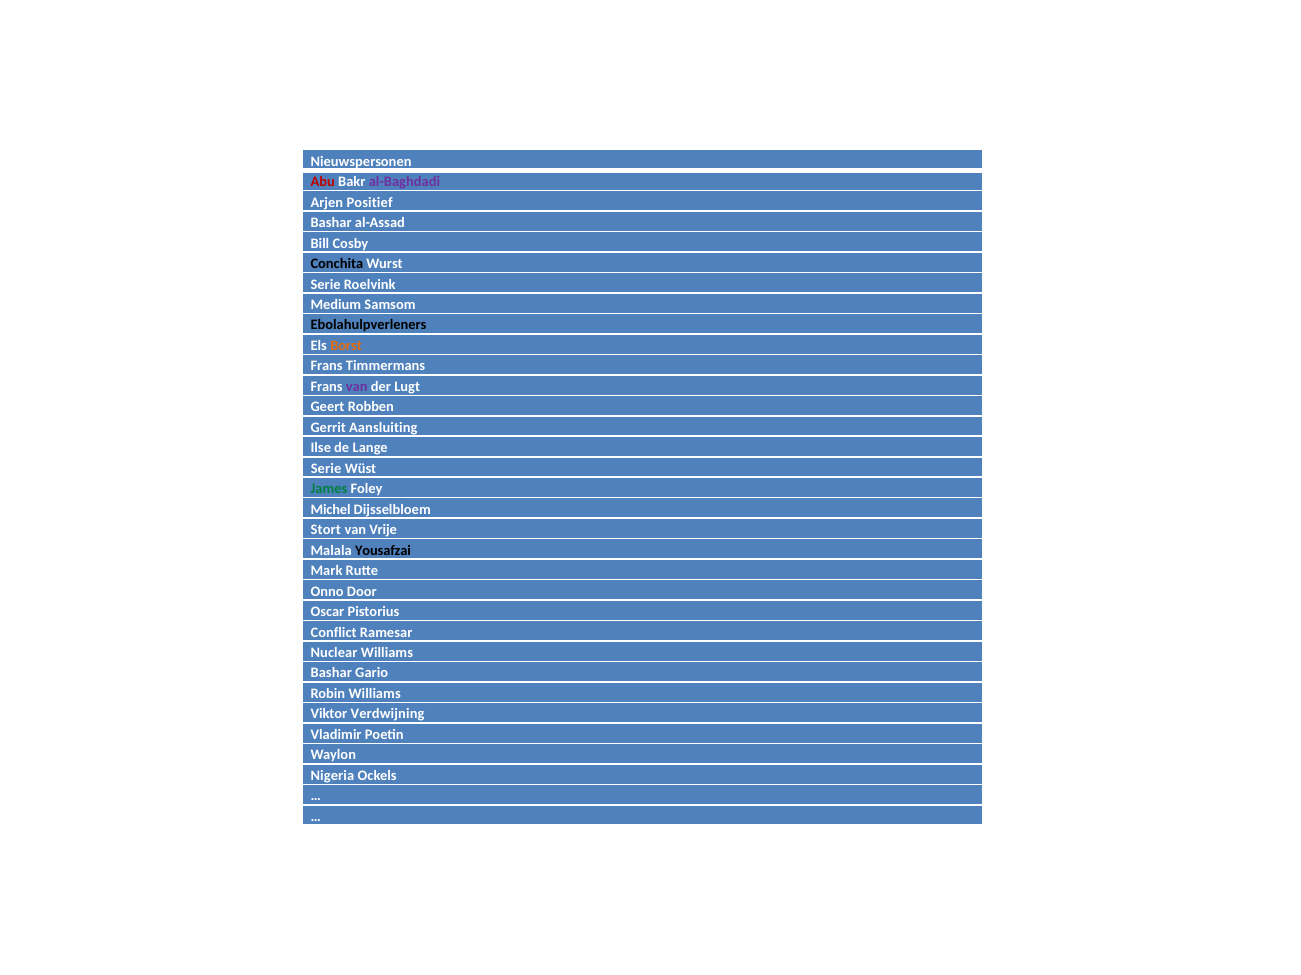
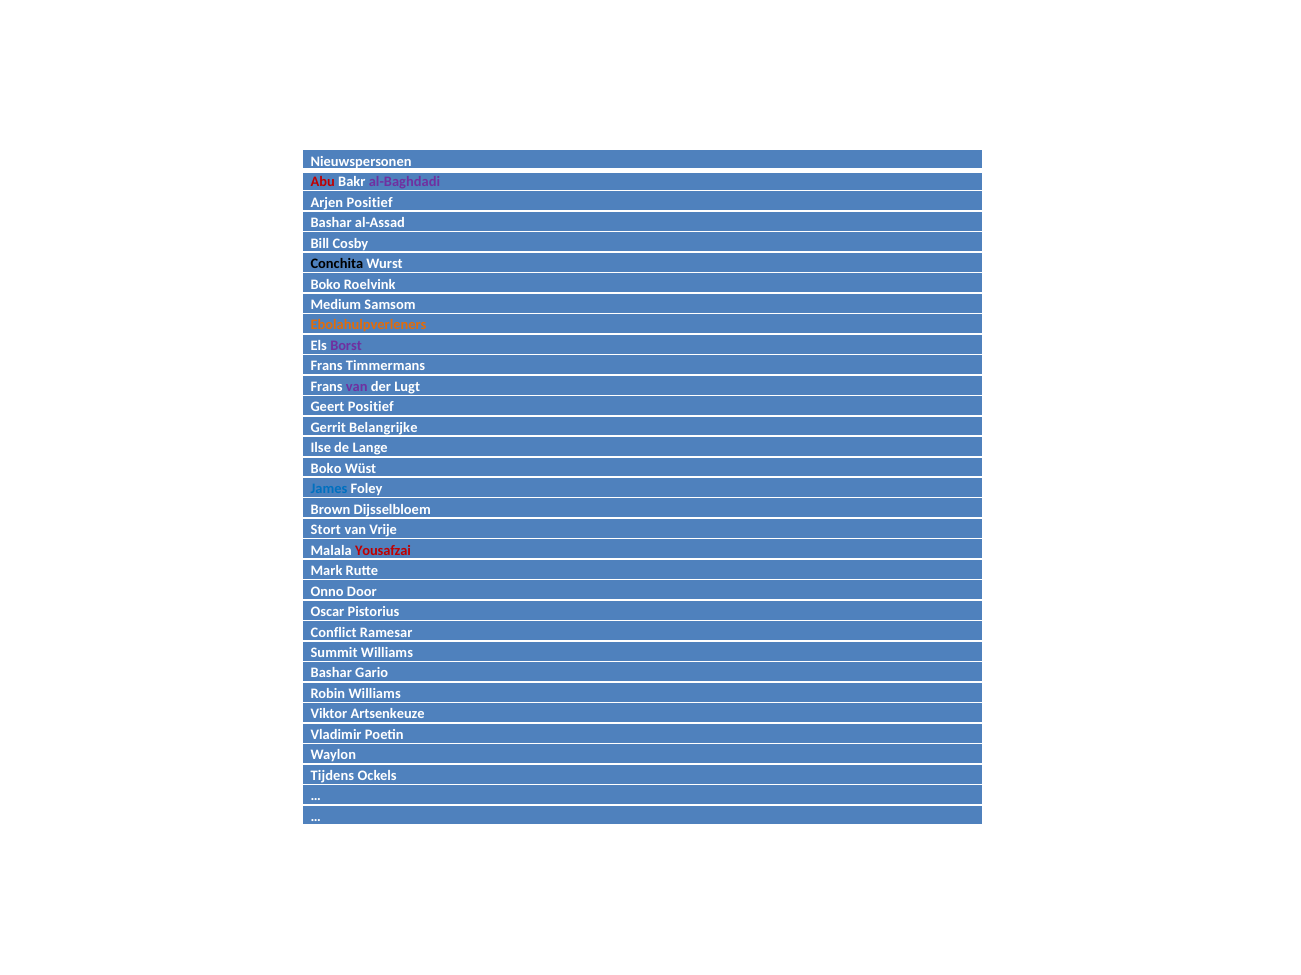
Serie at (326, 284): Serie -> Boko
Ebolahulpverleners colour: black -> orange
Borst colour: orange -> purple
Geert Robben: Robben -> Positief
Aansluiting: Aansluiting -> Belangrijke
Serie at (326, 469): Serie -> Boko
James colour: green -> blue
Michel: Michel -> Brown
Yousafzai colour: black -> red
Nuclear: Nuclear -> Summit
Verdwijning: Verdwijning -> Artsenkeuze
Nigeria: Nigeria -> Tijdens
